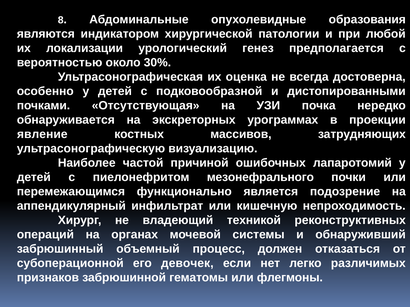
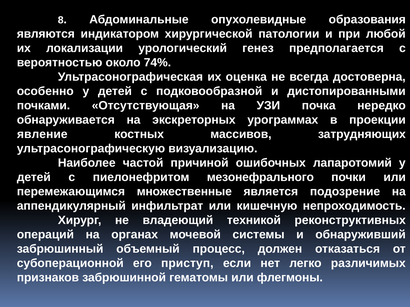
30%: 30% -> 74%
функционально: функционально -> множественные
девочек: девочек -> приступ
